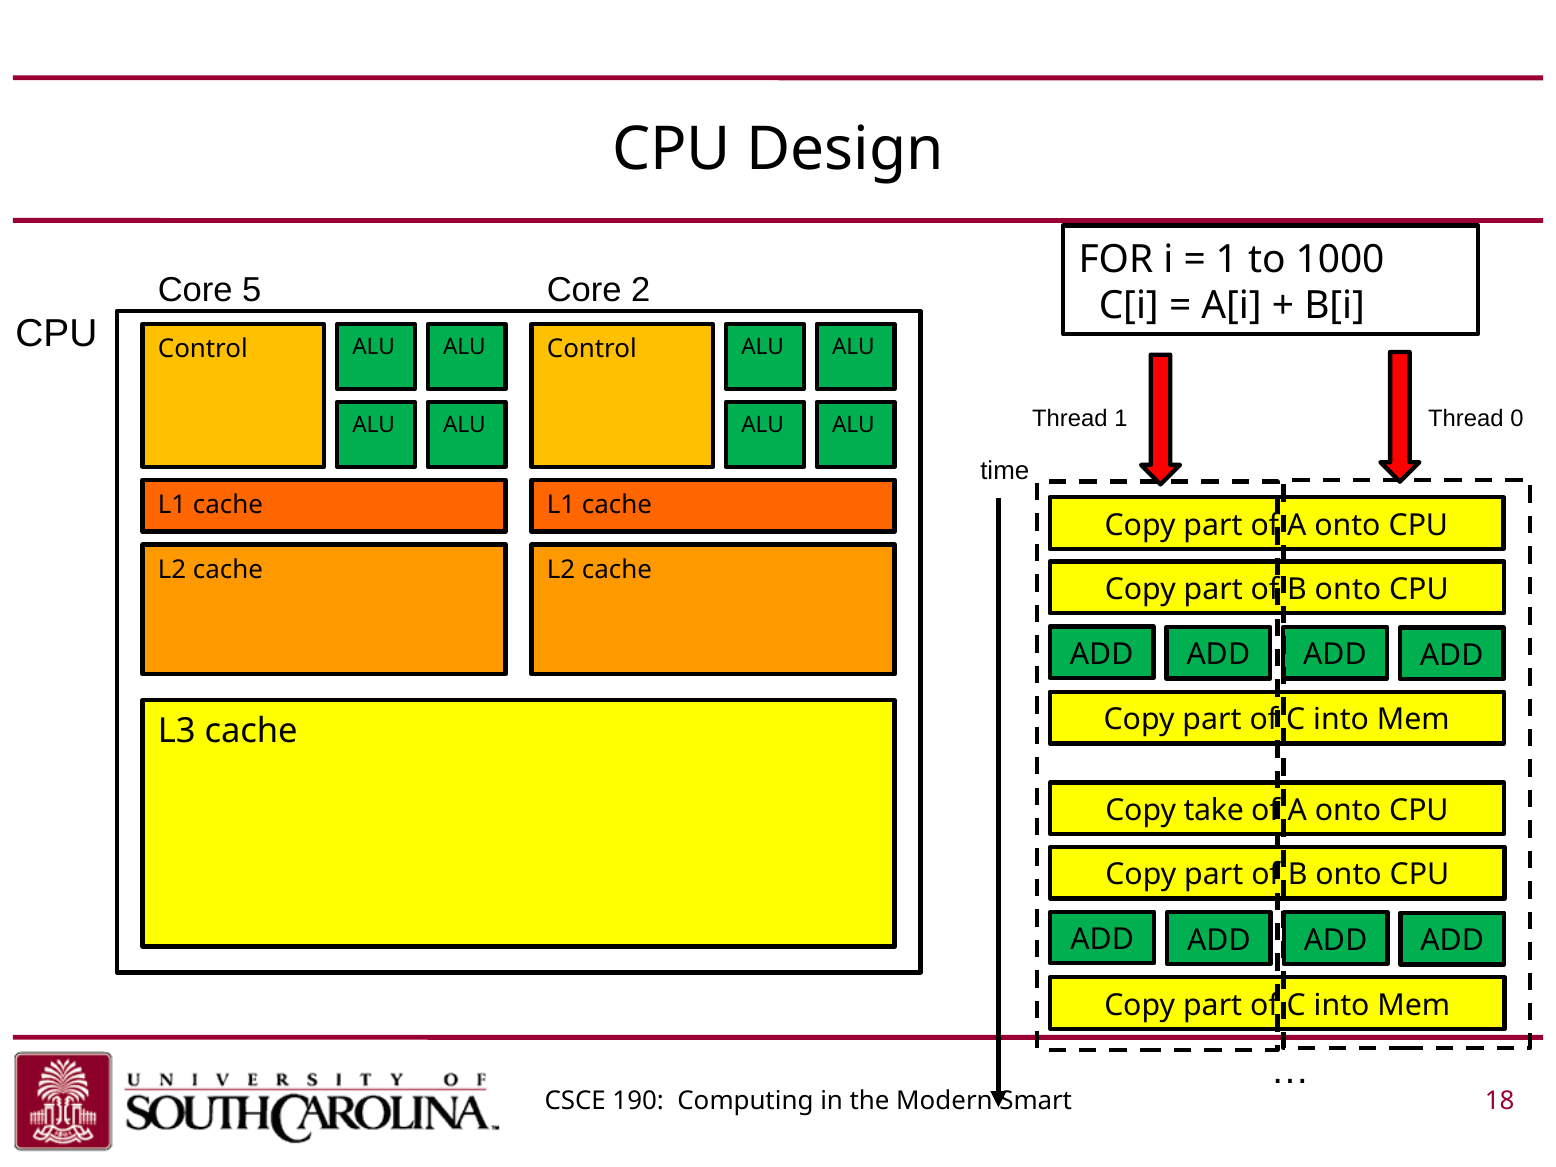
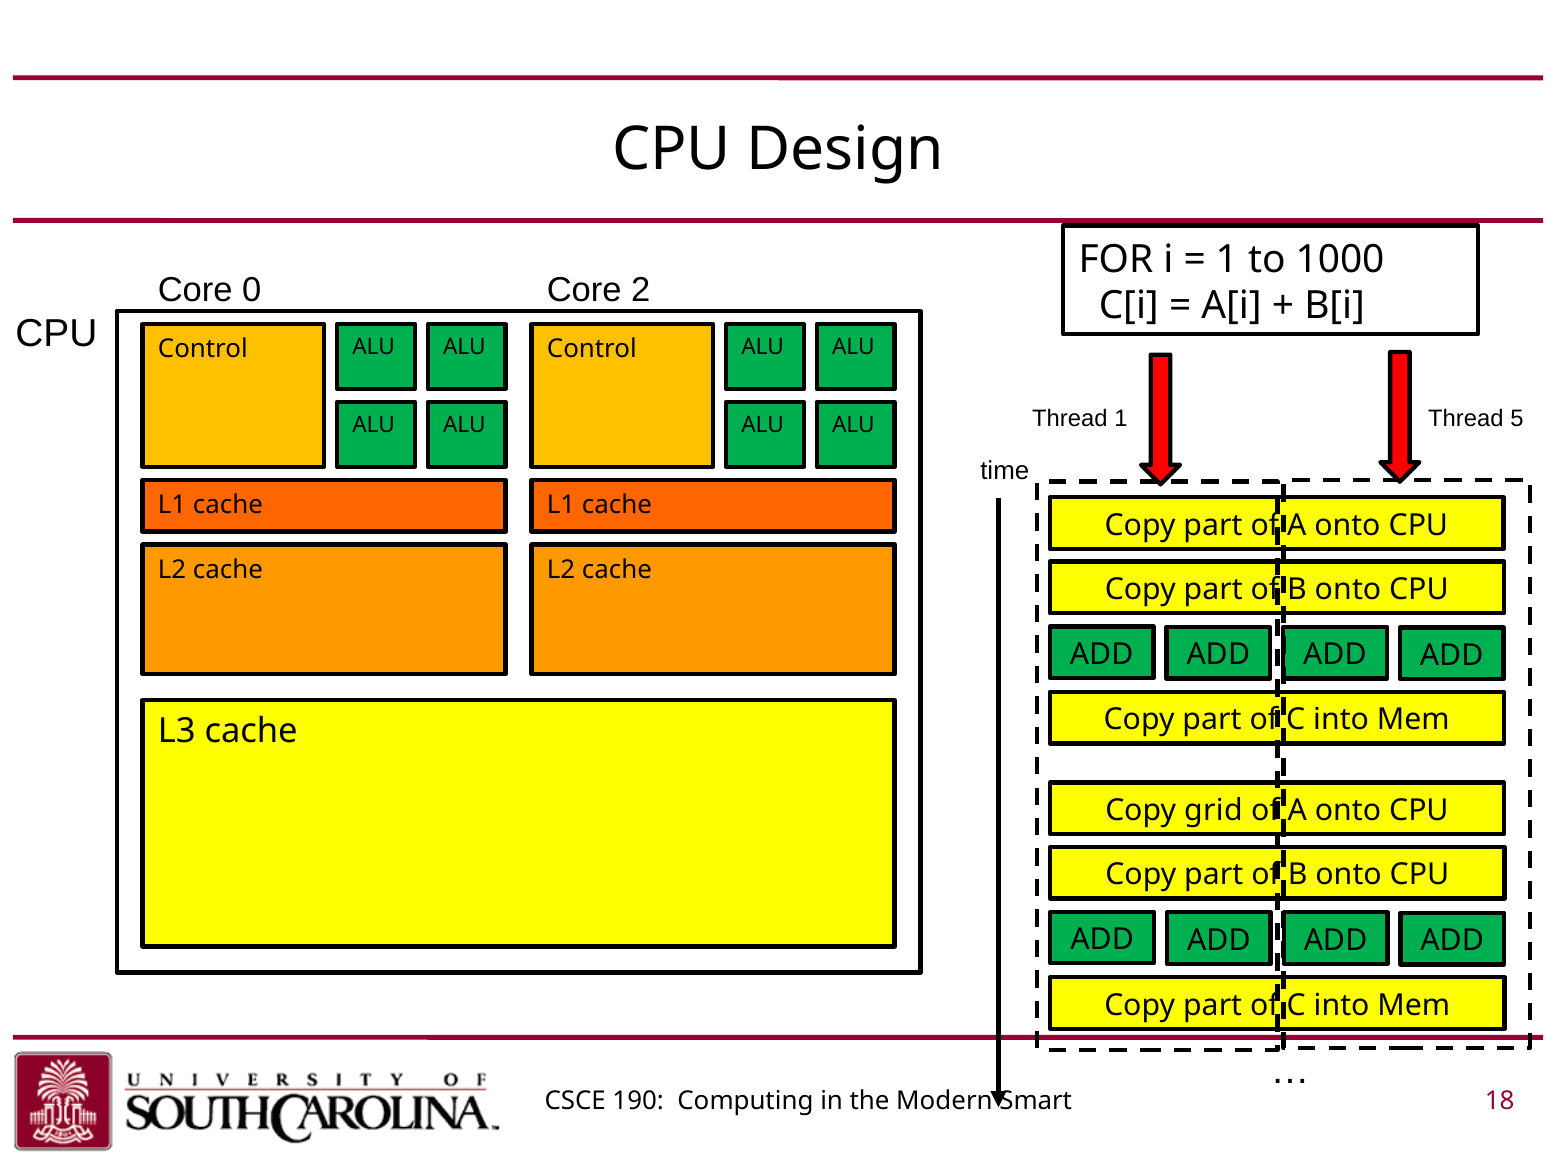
5: 5 -> 0
0: 0 -> 5
take: take -> grid
